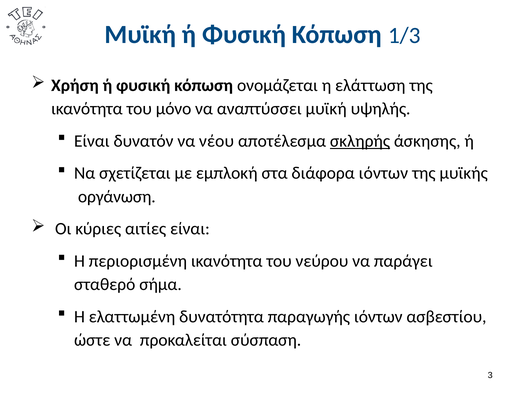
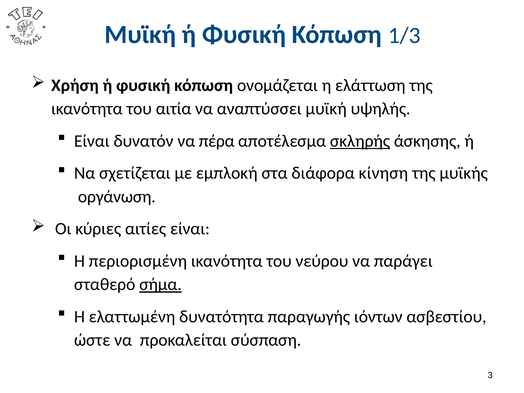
μόνο: μόνο -> αιτία
νέου: νέου -> πέρα
διάφορα ιόντων: ιόντων -> κίνηση
σήμα underline: none -> present
